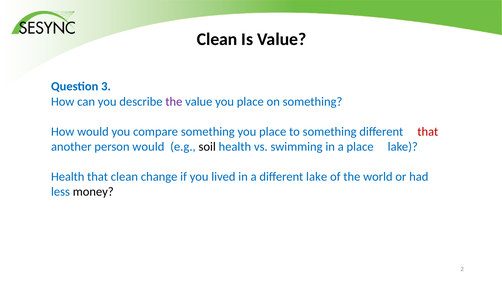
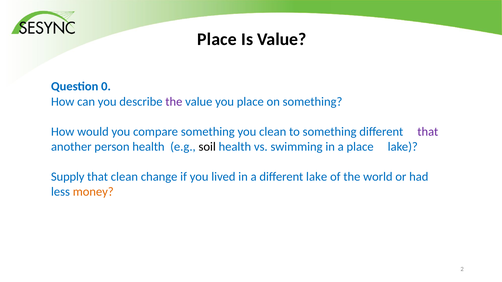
Clean at (217, 39): Clean -> Place
3: 3 -> 0
something you place: place -> clean
that at (428, 132) colour: red -> purple
person would: would -> health
Health at (68, 177): Health -> Supply
money colour: black -> orange
